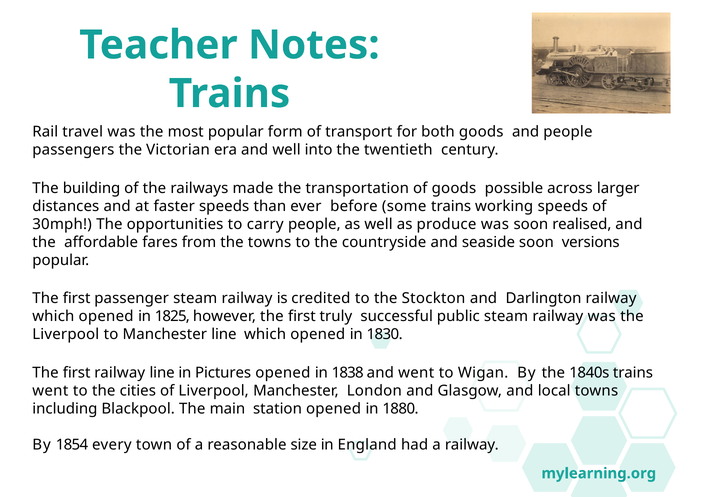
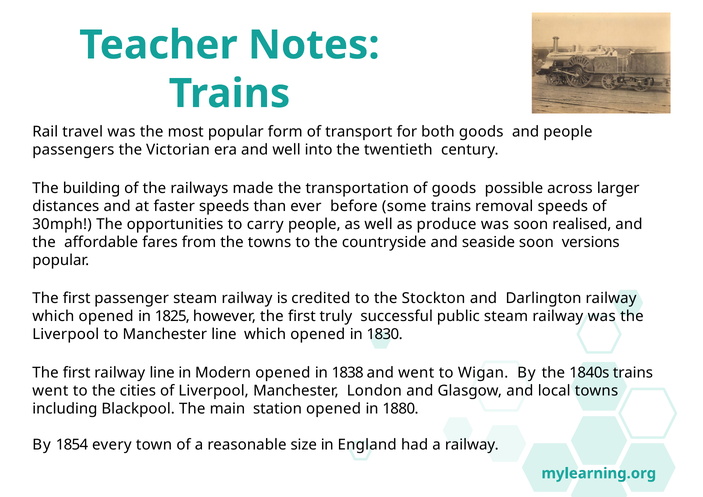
working: working -> removal
Pictures: Pictures -> Modern
